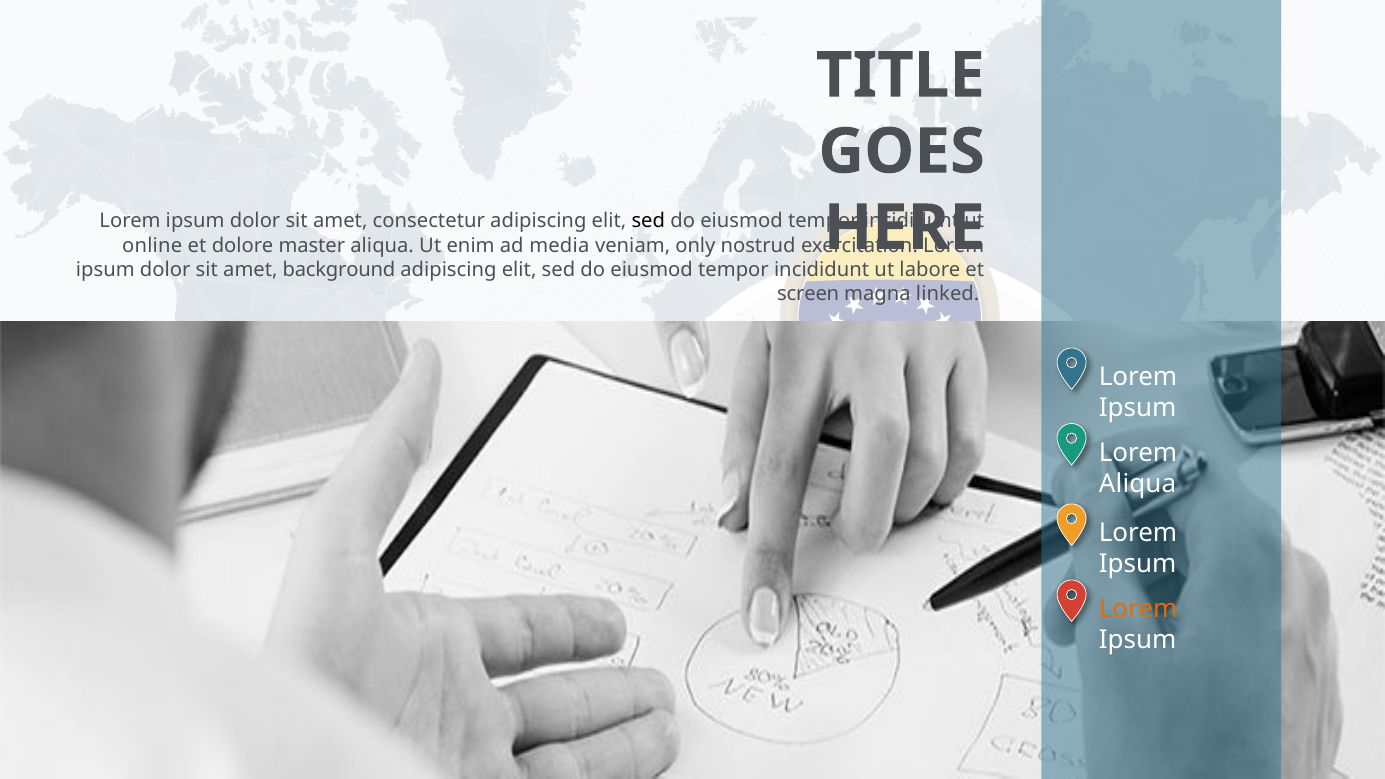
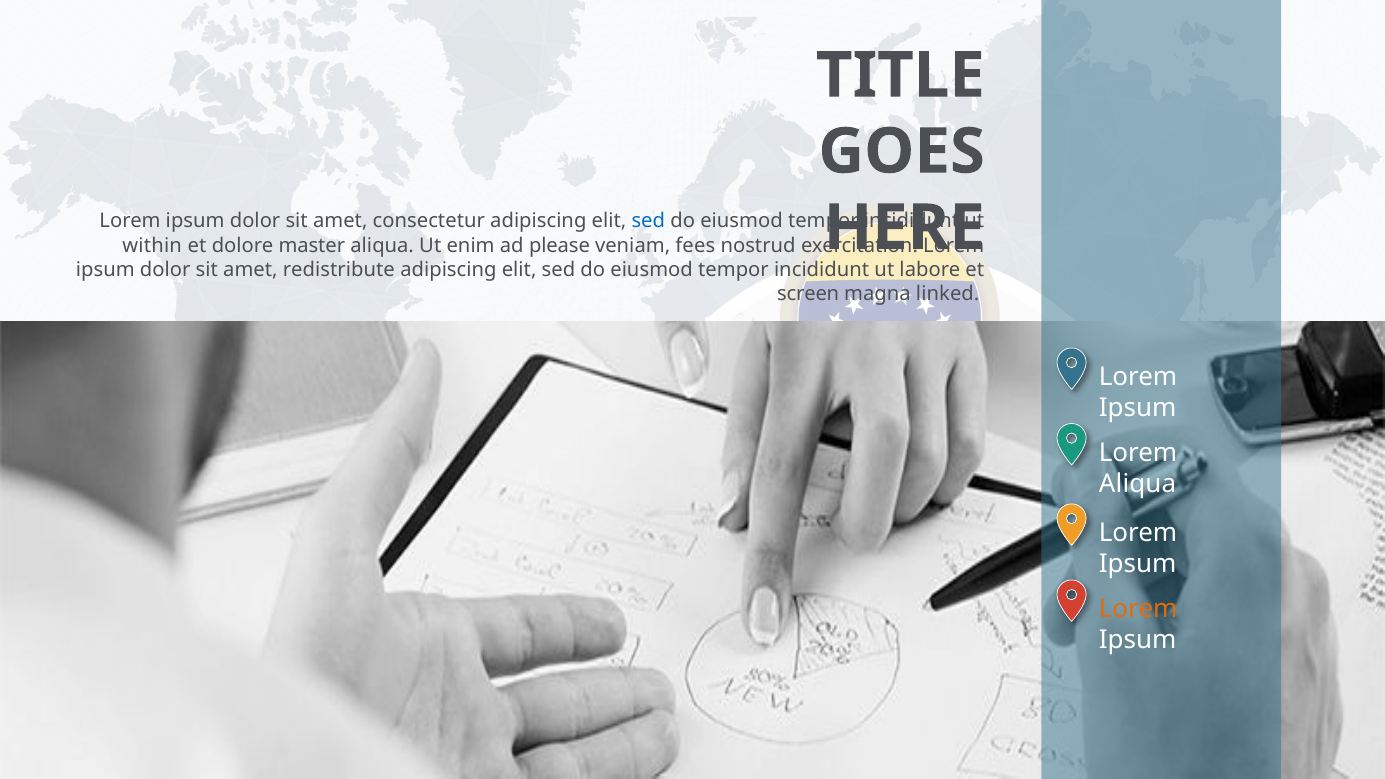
sed at (648, 221) colour: black -> blue
online: online -> within
media: media -> please
only: only -> fees
background: background -> redistribute
